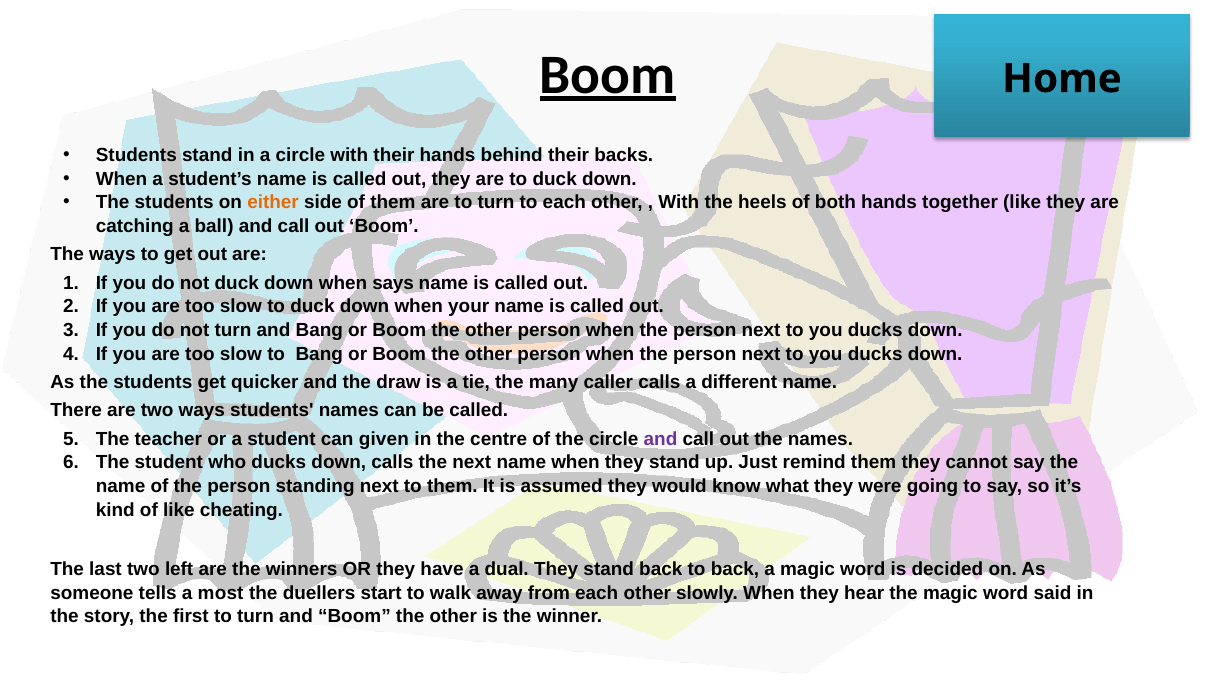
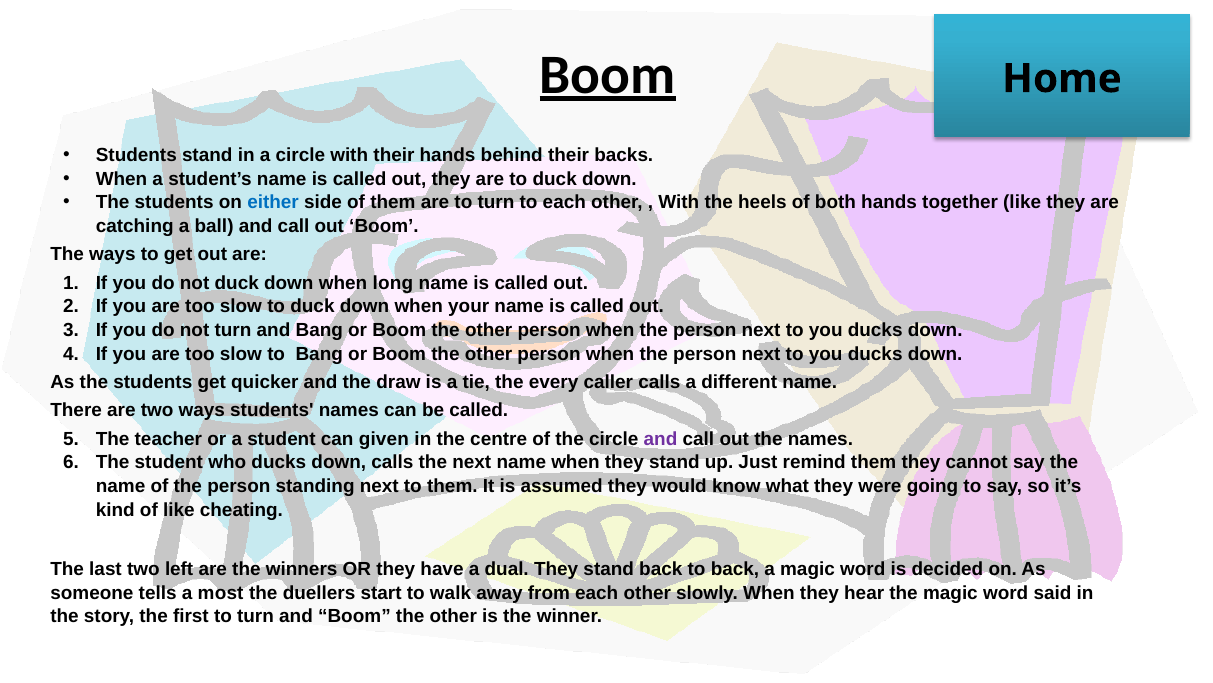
either colour: orange -> blue
says: says -> long
many: many -> every
